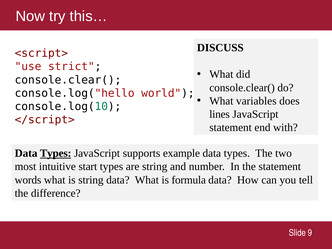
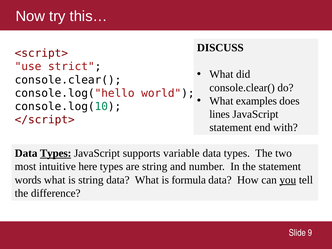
variables: variables -> examples
example: example -> variable
start: start -> here
you underline: none -> present
